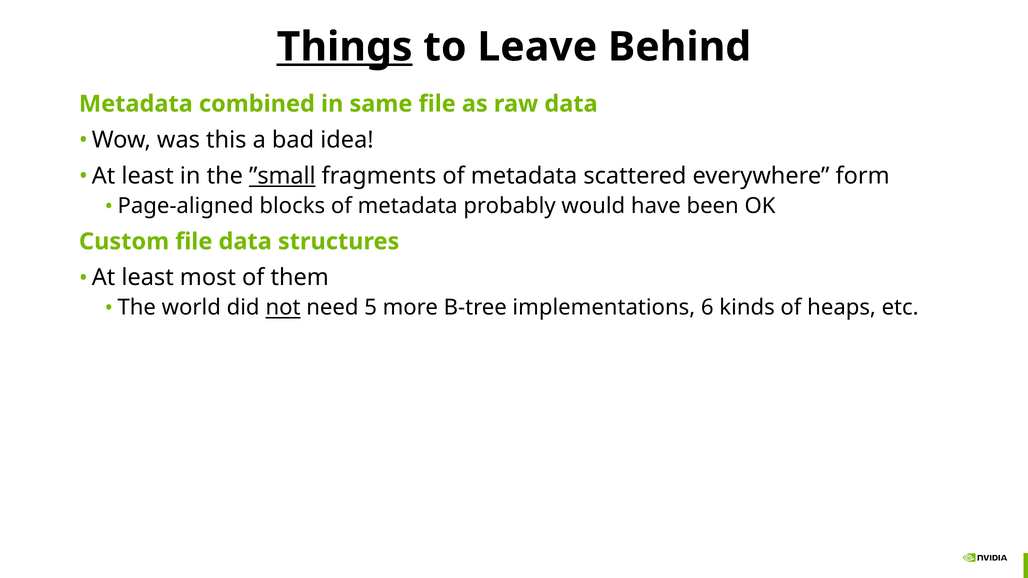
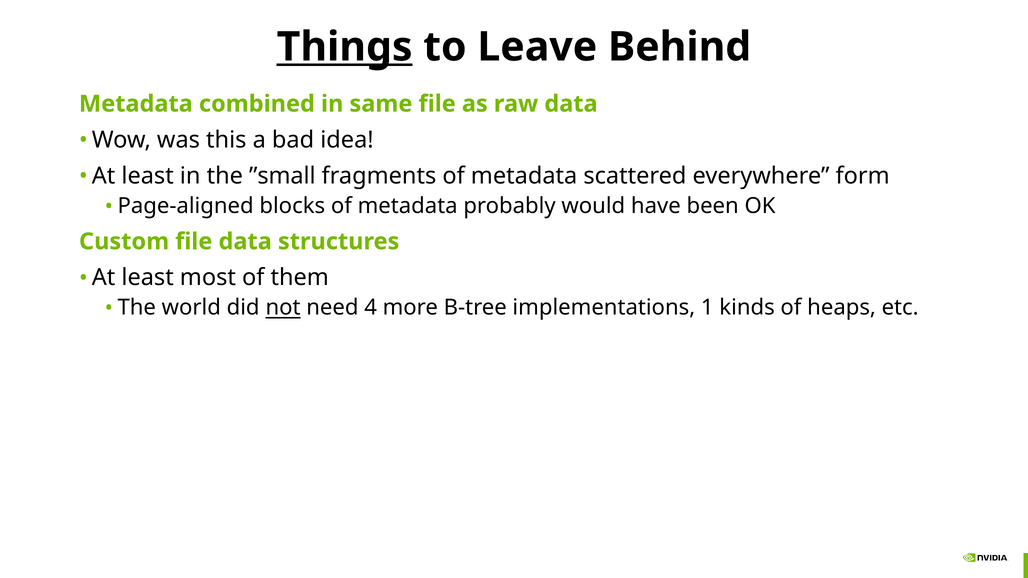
”small underline: present -> none
5: 5 -> 4
6: 6 -> 1
